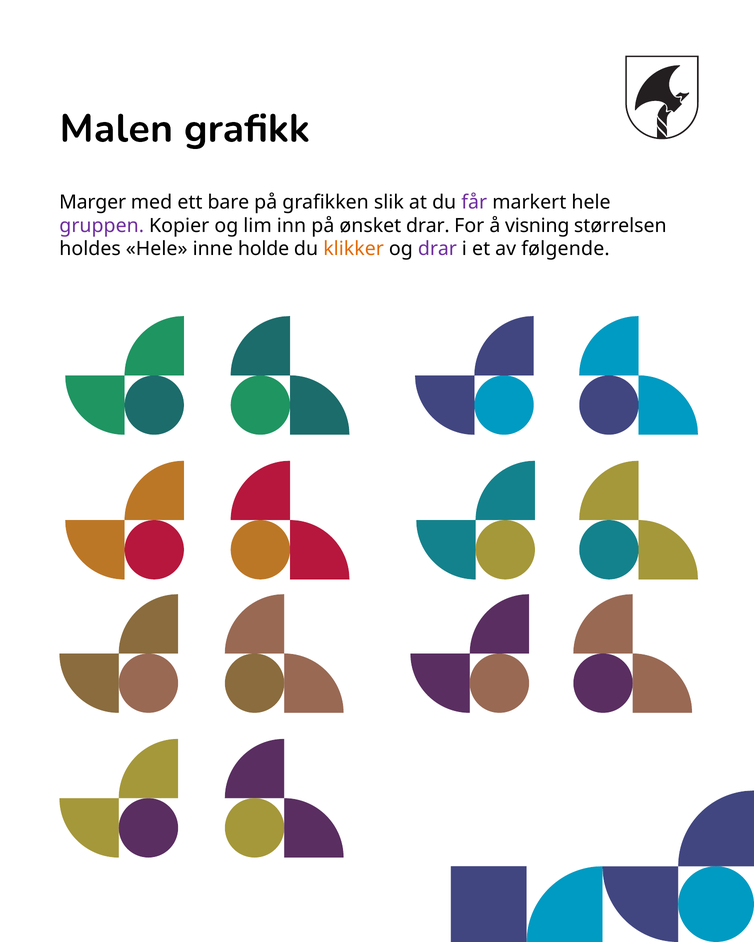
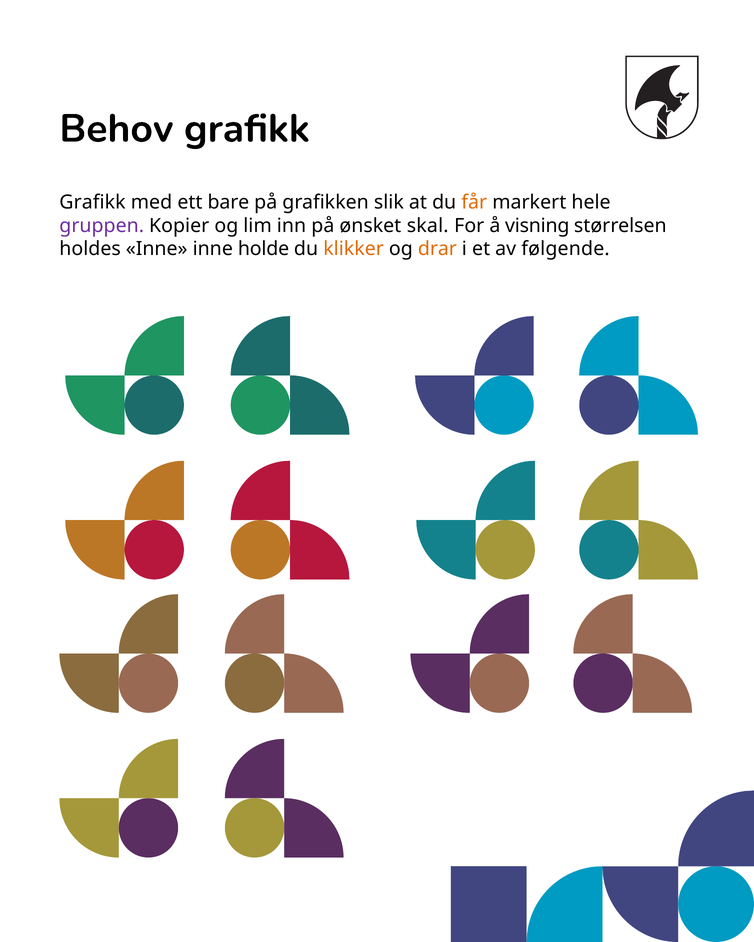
Malen: Malen -> Behov
Marger at (93, 202): Marger -> Grafikk
får colour: purple -> orange
ønsket drar: drar -> skal
holdes Hele: Hele -> Inne
drar at (437, 249) colour: purple -> orange
